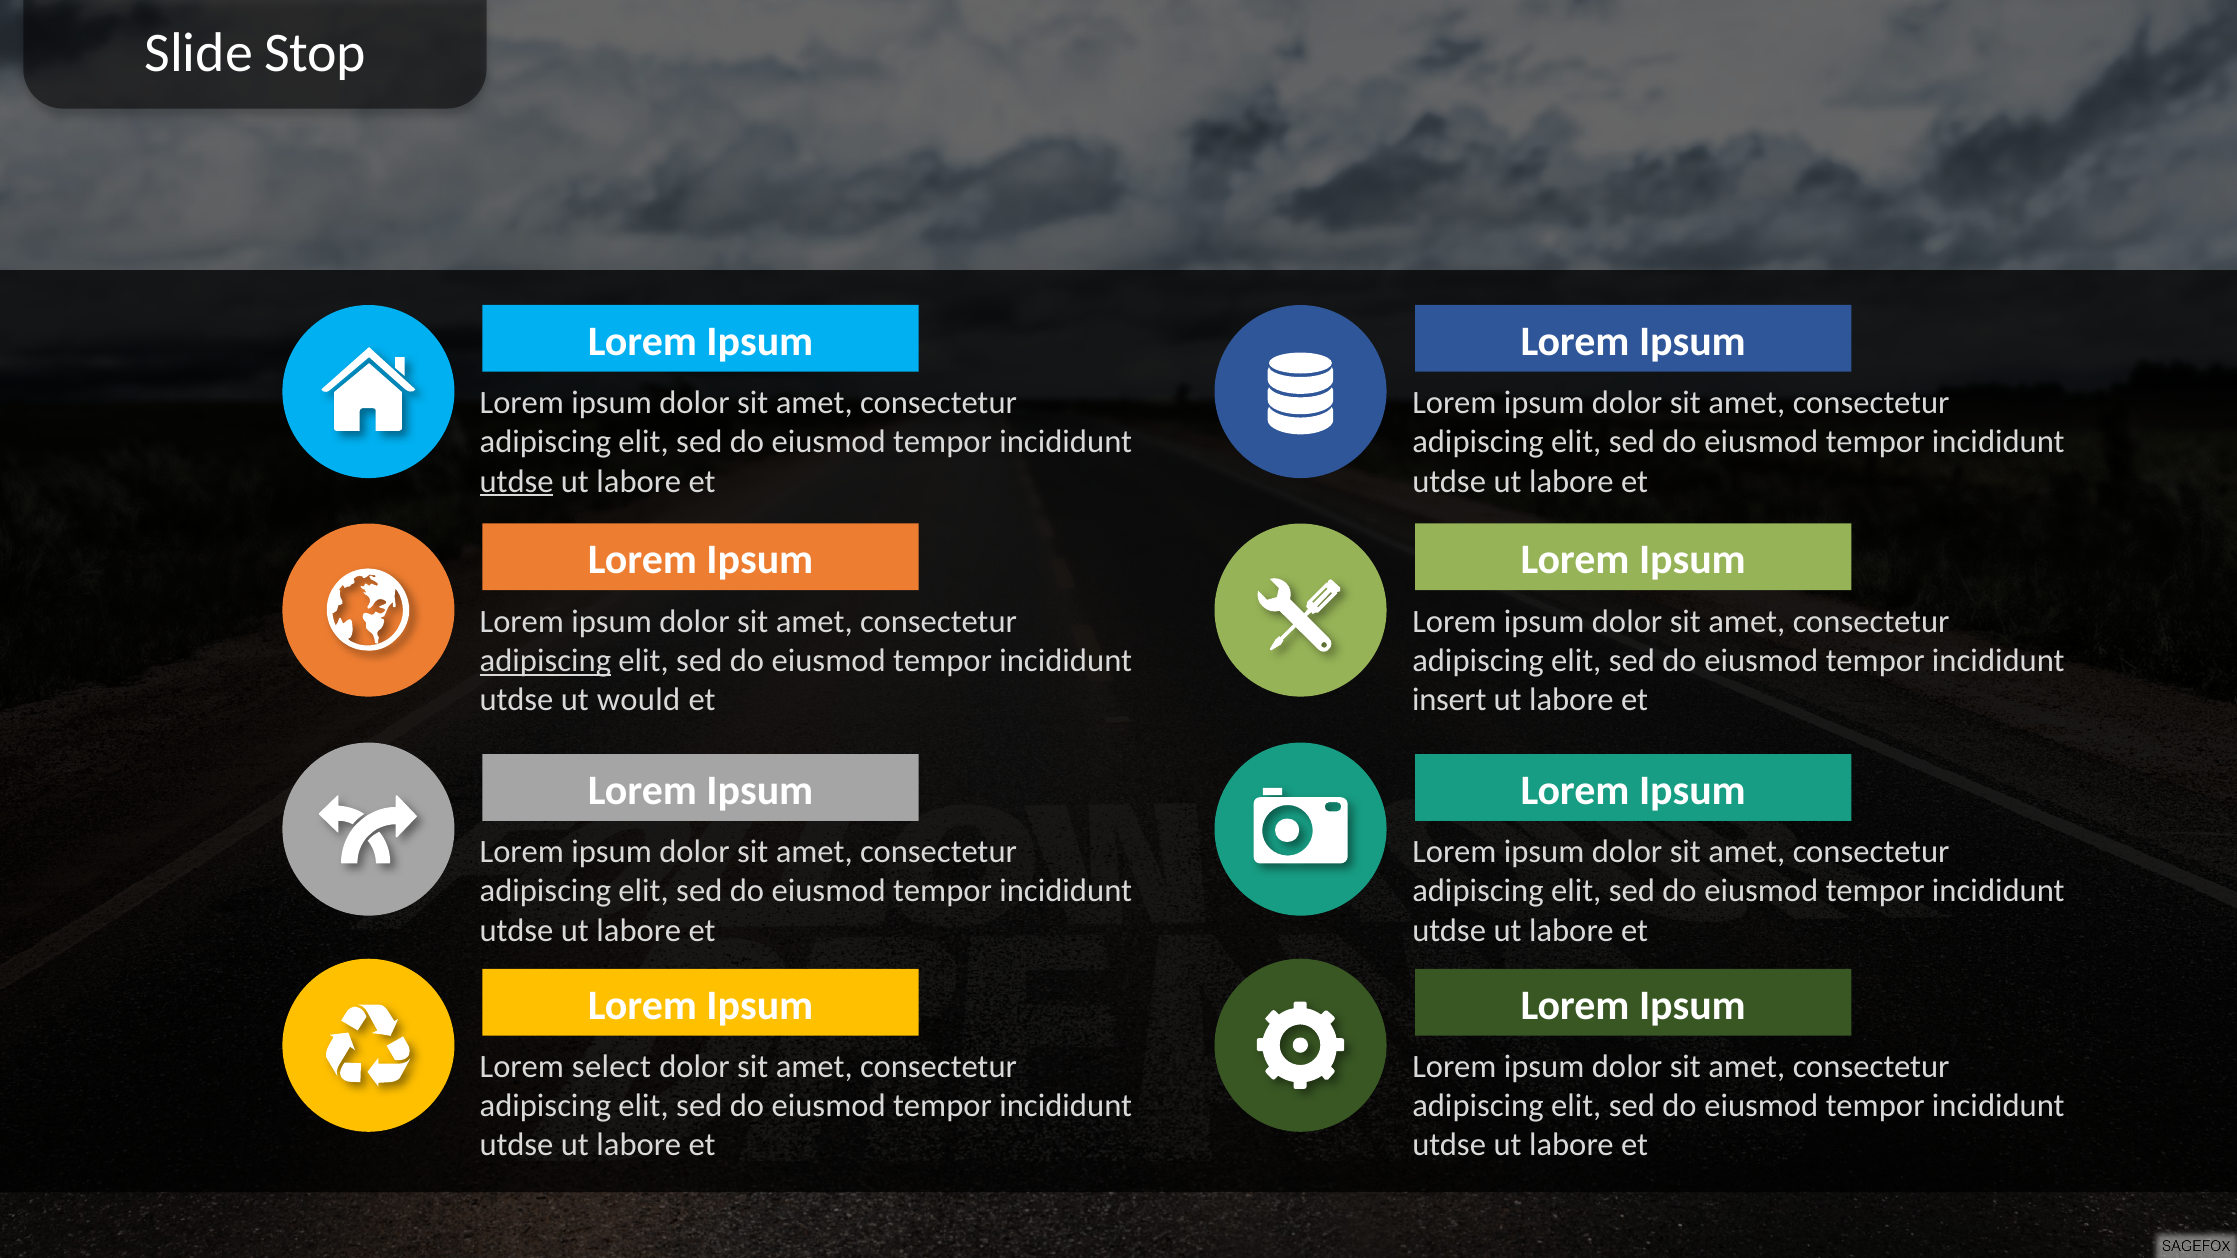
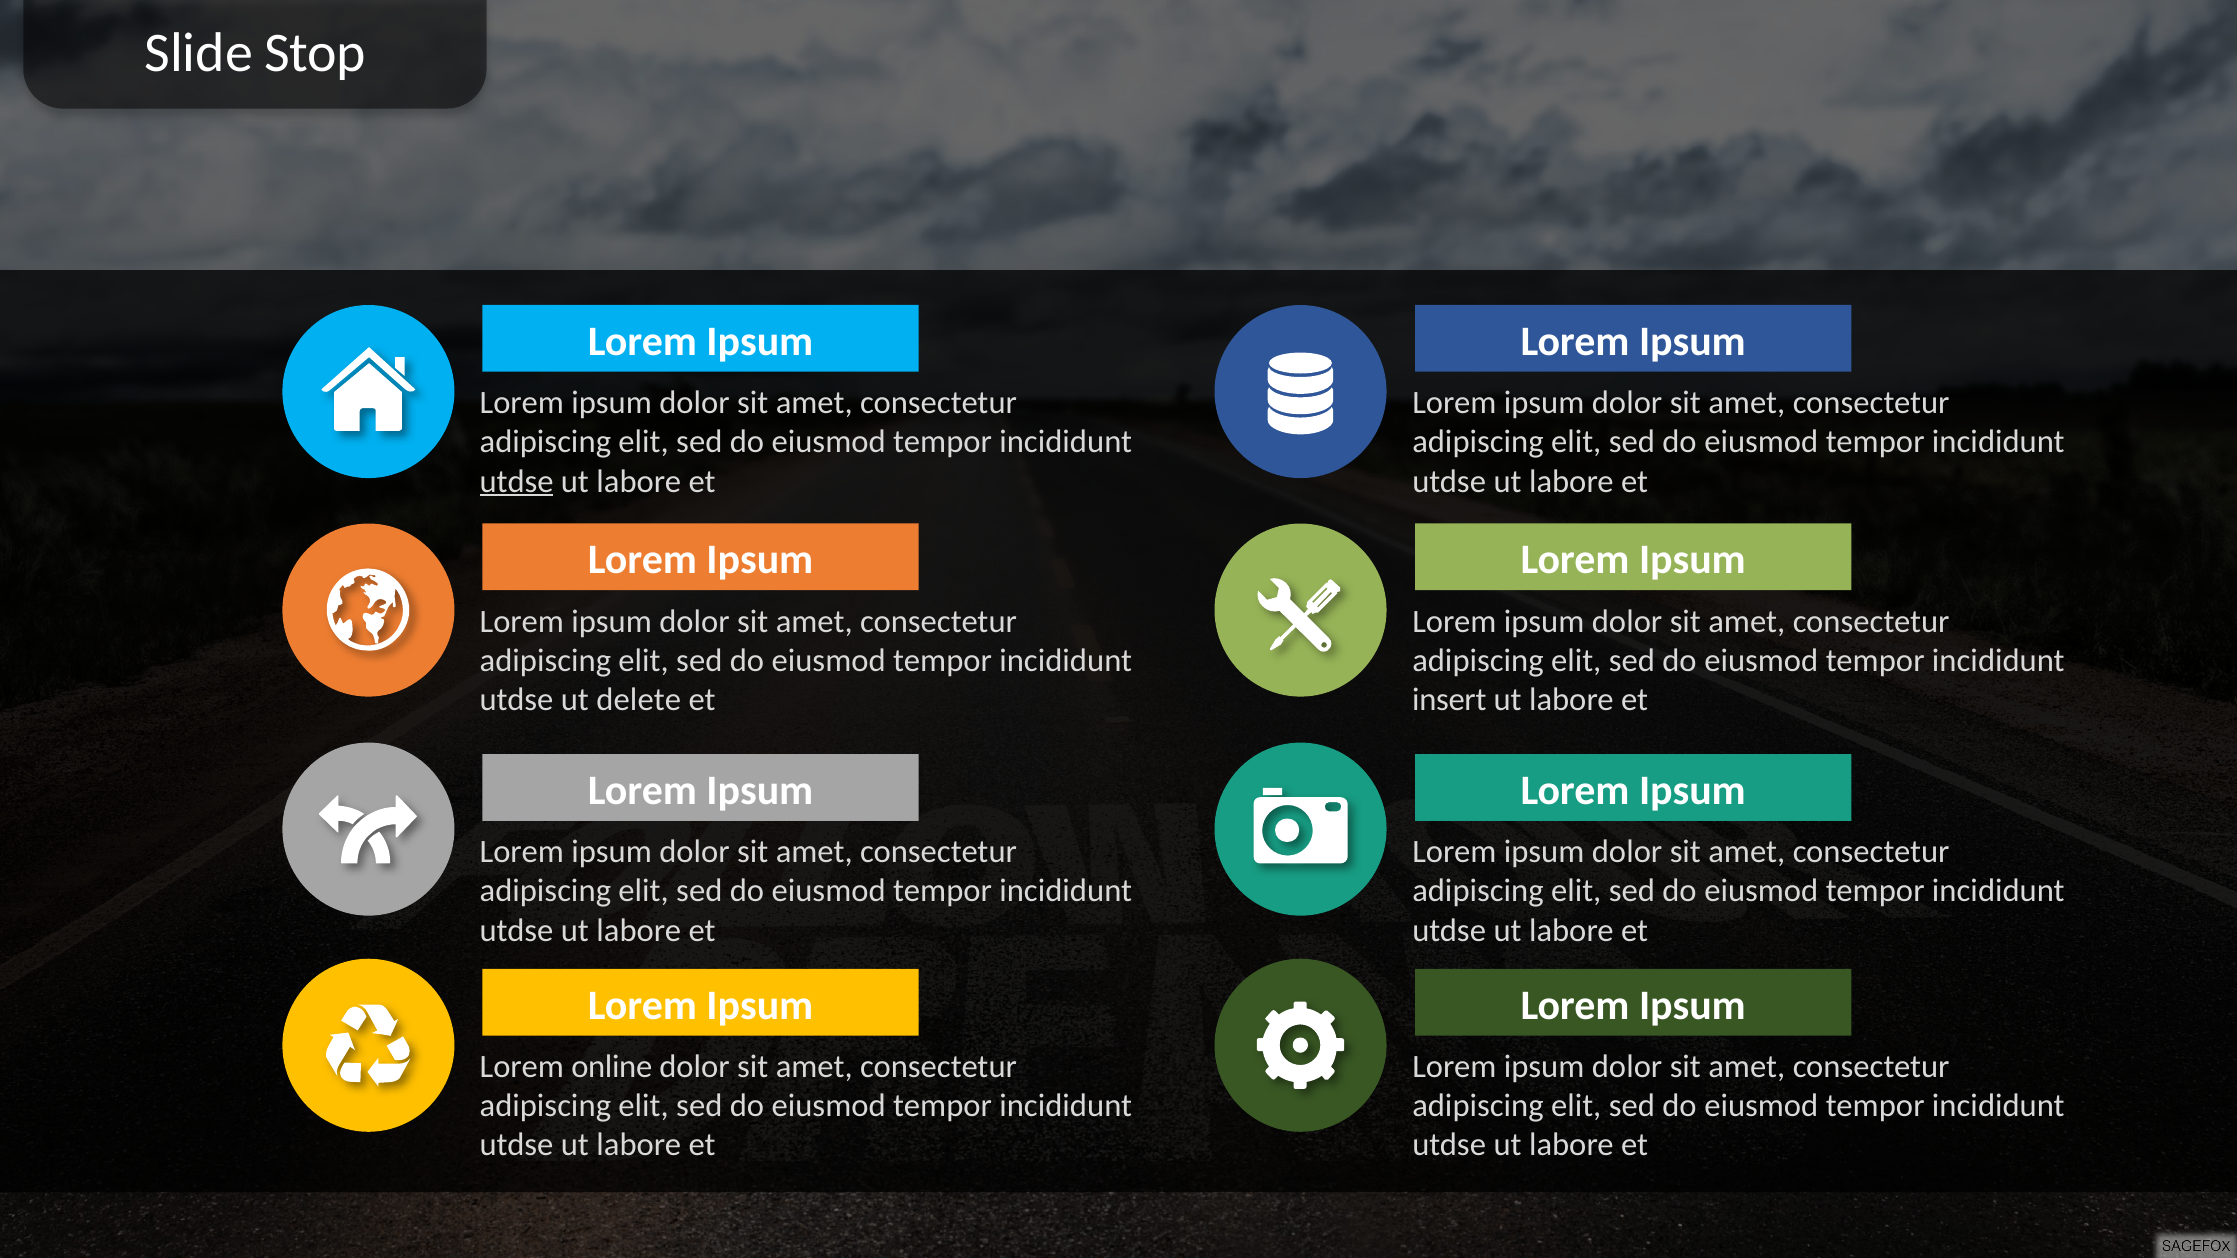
adipiscing at (545, 661) underline: present -> none
would: would -> delete
select: select -> online
